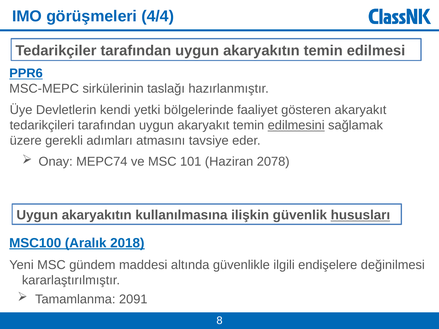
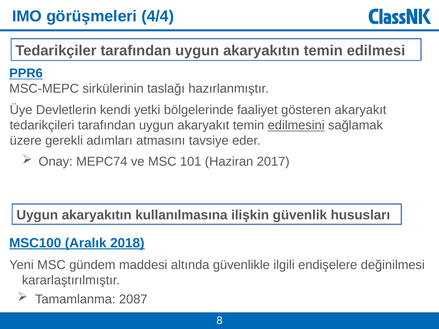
2078: 2078 -> 2017
hususları underline: present -> none
2091: 2091 -> 2087
